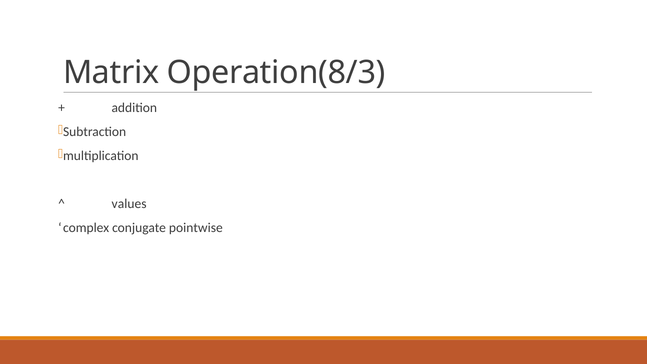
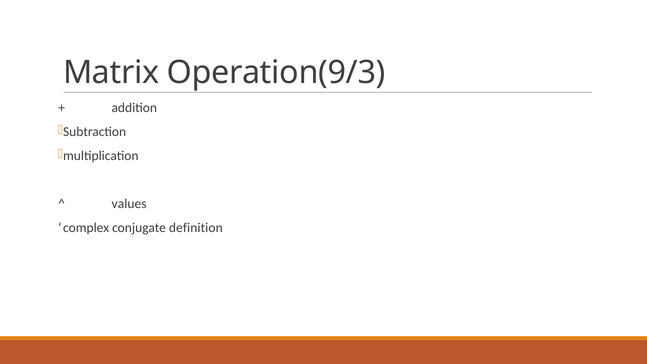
Operation(8/3: Operation(8/3 -> Operation(9/3
pointwise: pointwise -> definition
